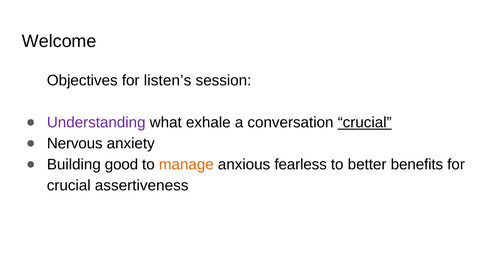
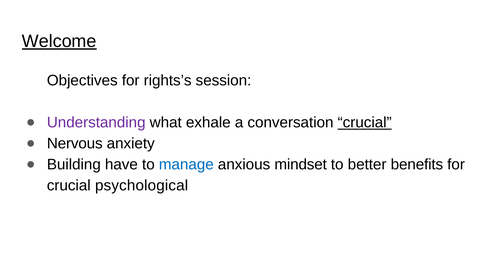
Welcome underline: none -> present
listen’s: listen’s -> rights’s
good: good -> have
manage colour: orange -> blue
fearless: fearless -> mindset
assertiveness: assertiveness -> psychological
